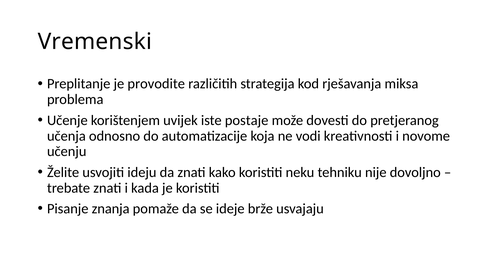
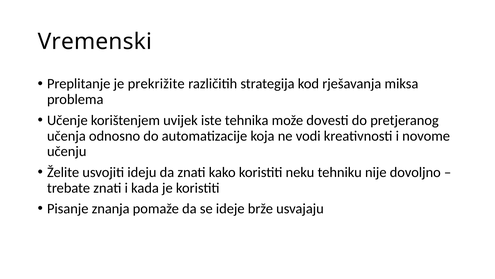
provodite: provodite -> prekrižite
postaje: postaje -> tehnika
